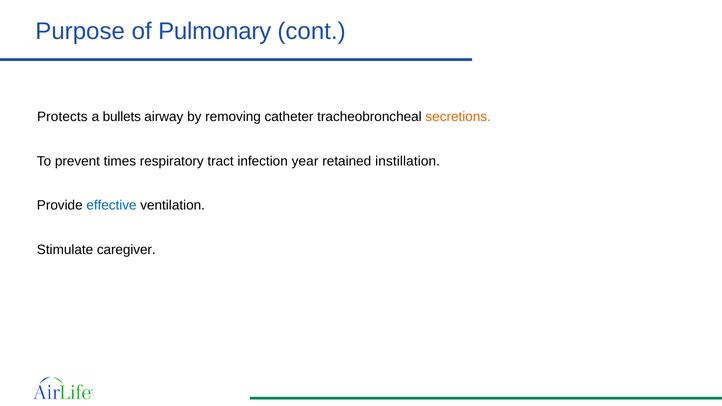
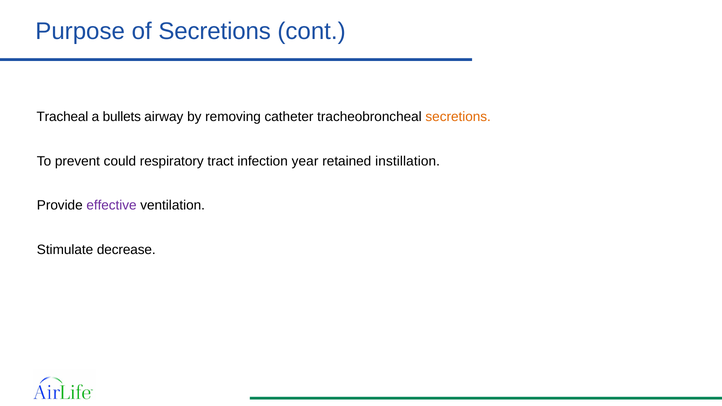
of Pulmonary: Pulmonary -> Secretions
Protects: Protects -> Tracheal
times: times -> could
effective colour: blue -> purple
caregiver: caregiver -> decrease
